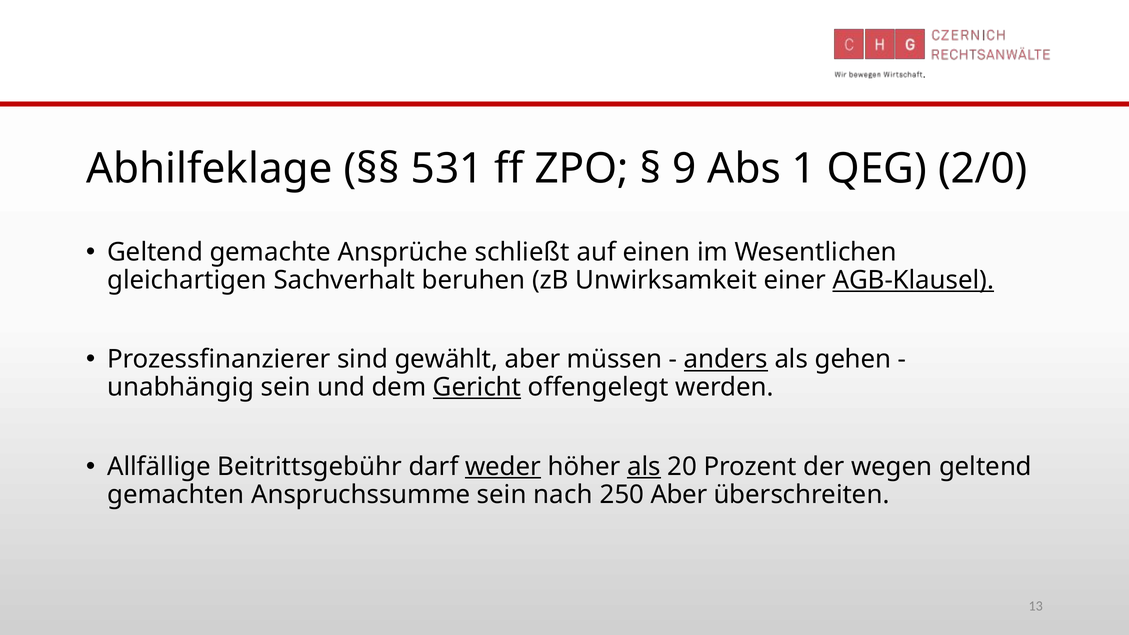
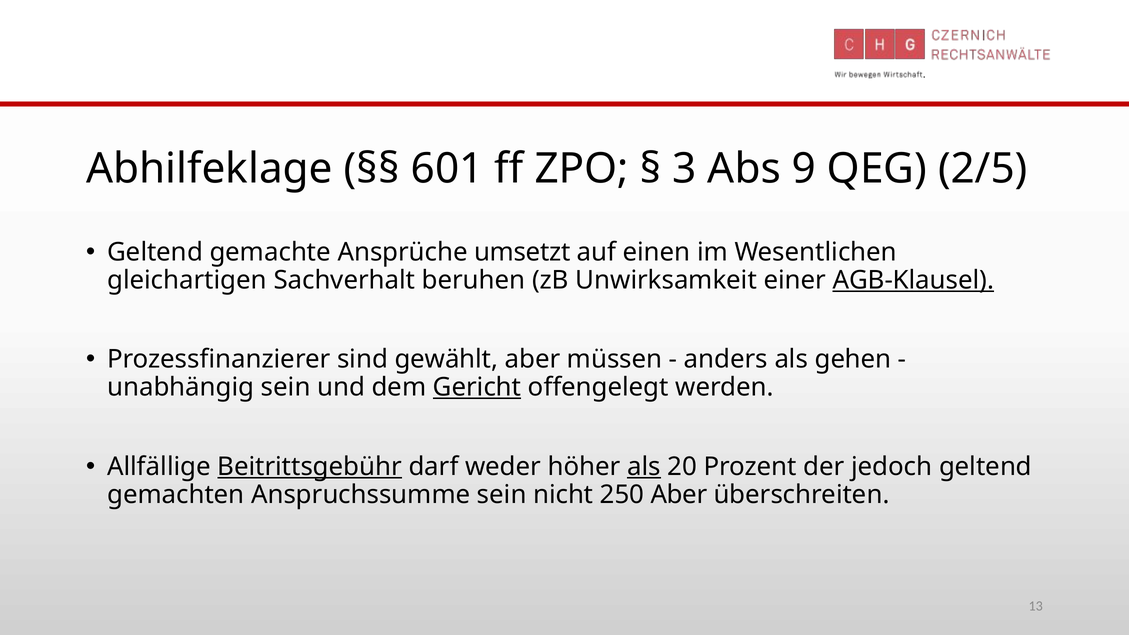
531: 531 -> 601
9: 9 -> 3
1: 1 -> 9
2/0: 2/0 -> 2/5
schließt: schließt -> umsetzt
anders underline: present -> none
Beitrittsgebühr underline: none -> present
weder underline: present -> none
wegen: wegen -> jedoch
nach: nach -> nicht
